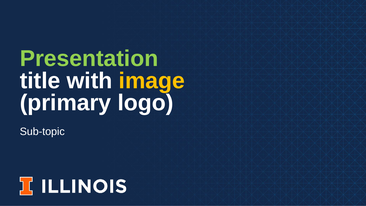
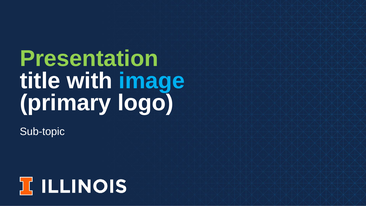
image colour: yellow -> light blue
